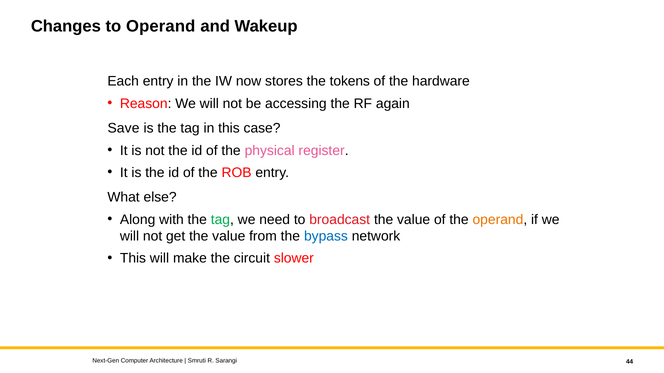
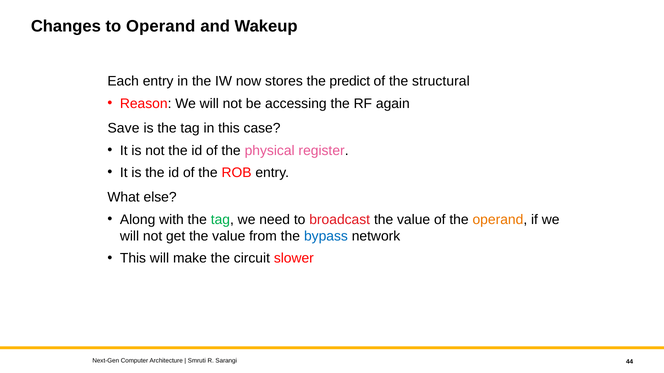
tokens: tokens -> predict
hardware: hardware -> structural
